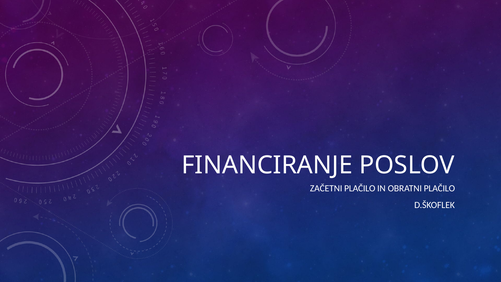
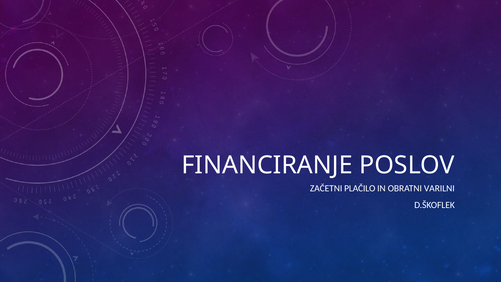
OBRATNI PLAČILO: PLAČILO -> VARILNI
